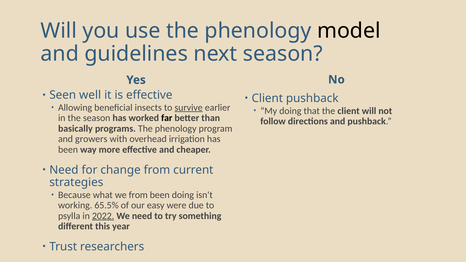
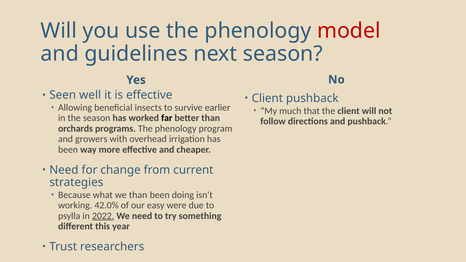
model colour: black -> red
survive underline: present -> none
My doing: doing -> much
basically: basically -> orchards
we from: from -> than
65.5%: 65.5% -> 42.0%
